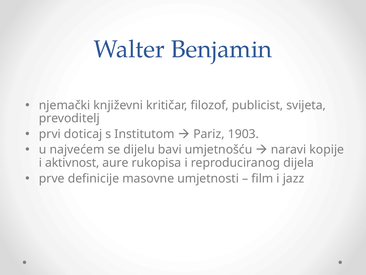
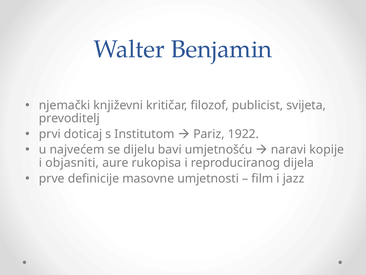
1903: 1903 -> 1922
aktivnost: aktivnost -> objasniti
